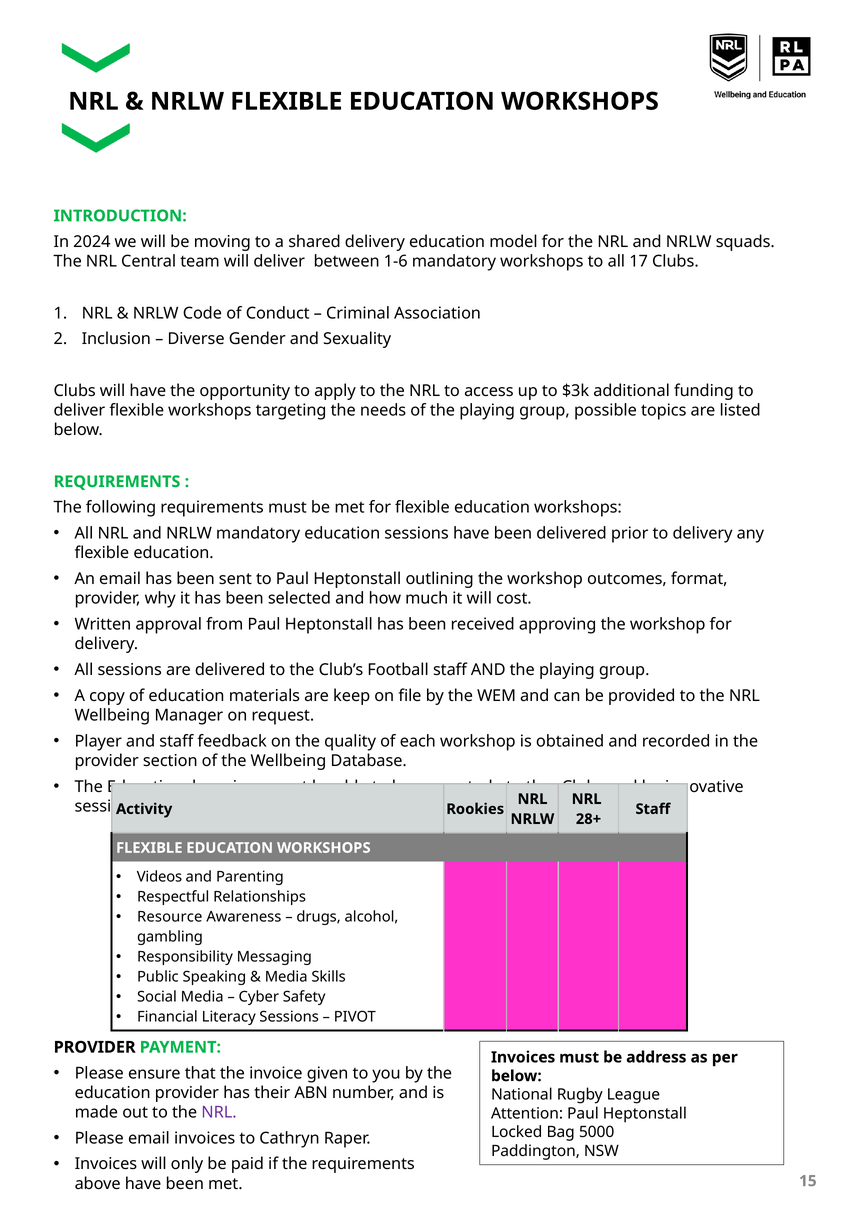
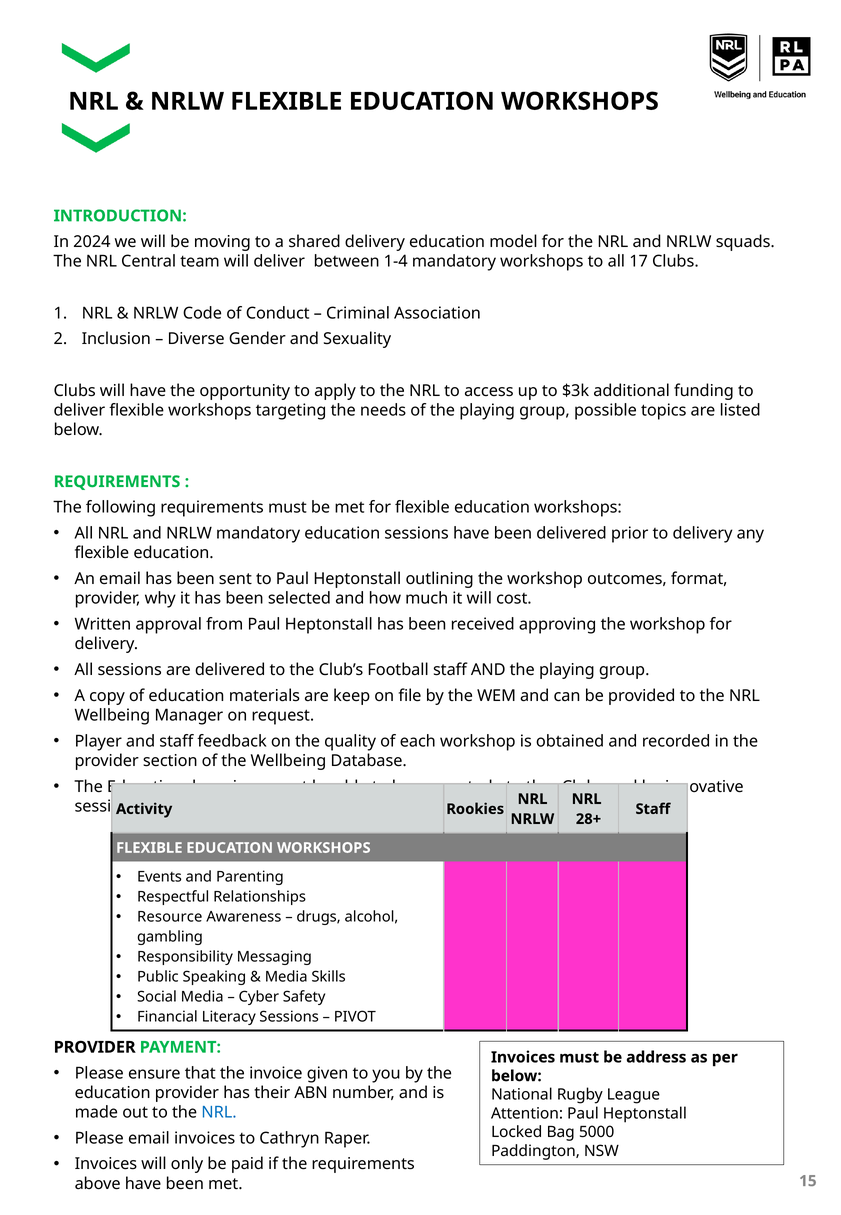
1-6: 1-6 -> 1-4
Videos: Videos -> Events
NRL at (219, 1112) colour: purple -> blue
